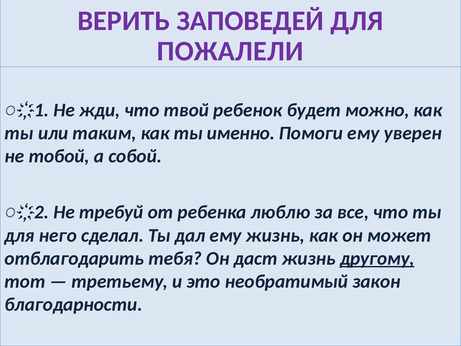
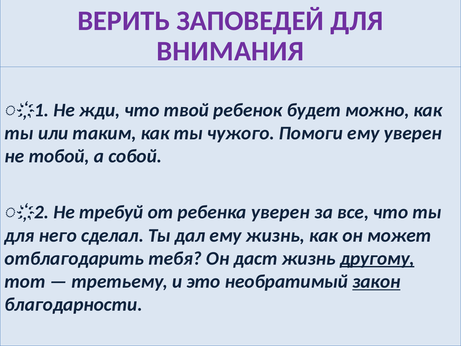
ПОЖАЛЕЛИ: ПОЖАЛЕЛИ -> ВНИМАНИЯ
именно: именно -> чужого
ребенка люблю: люблю -> уверен
закон underline: none -> present
